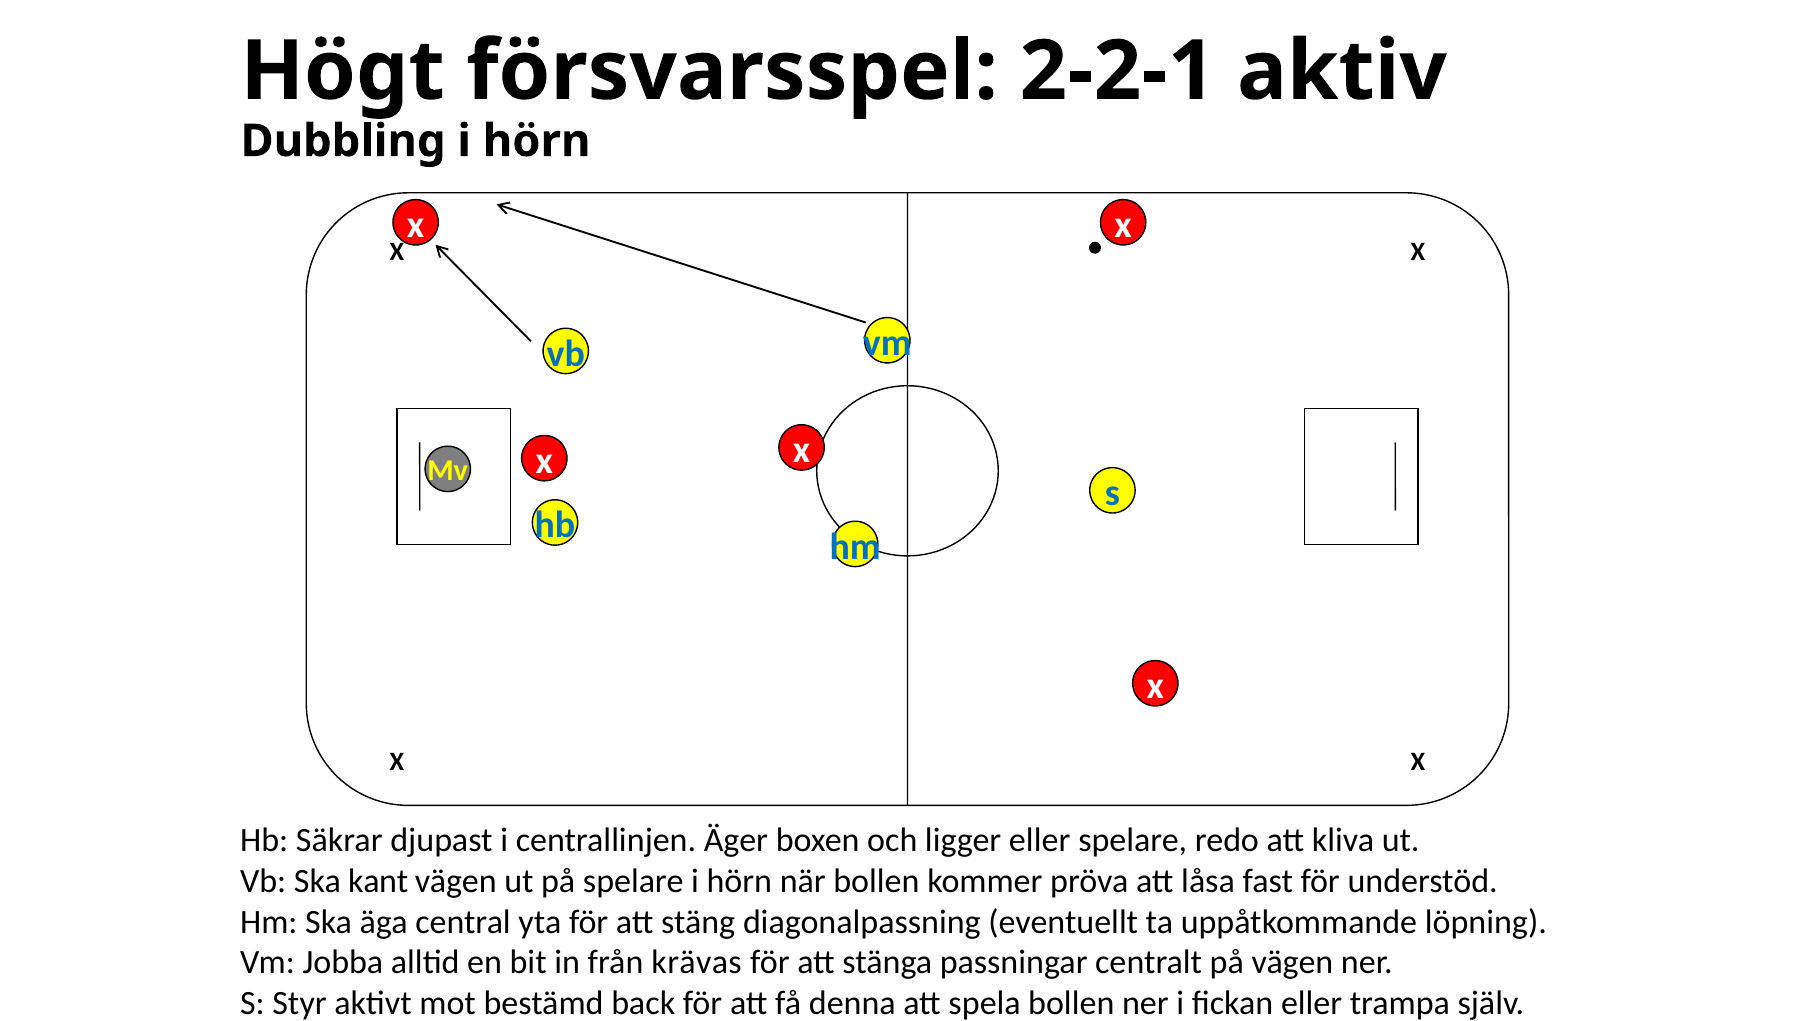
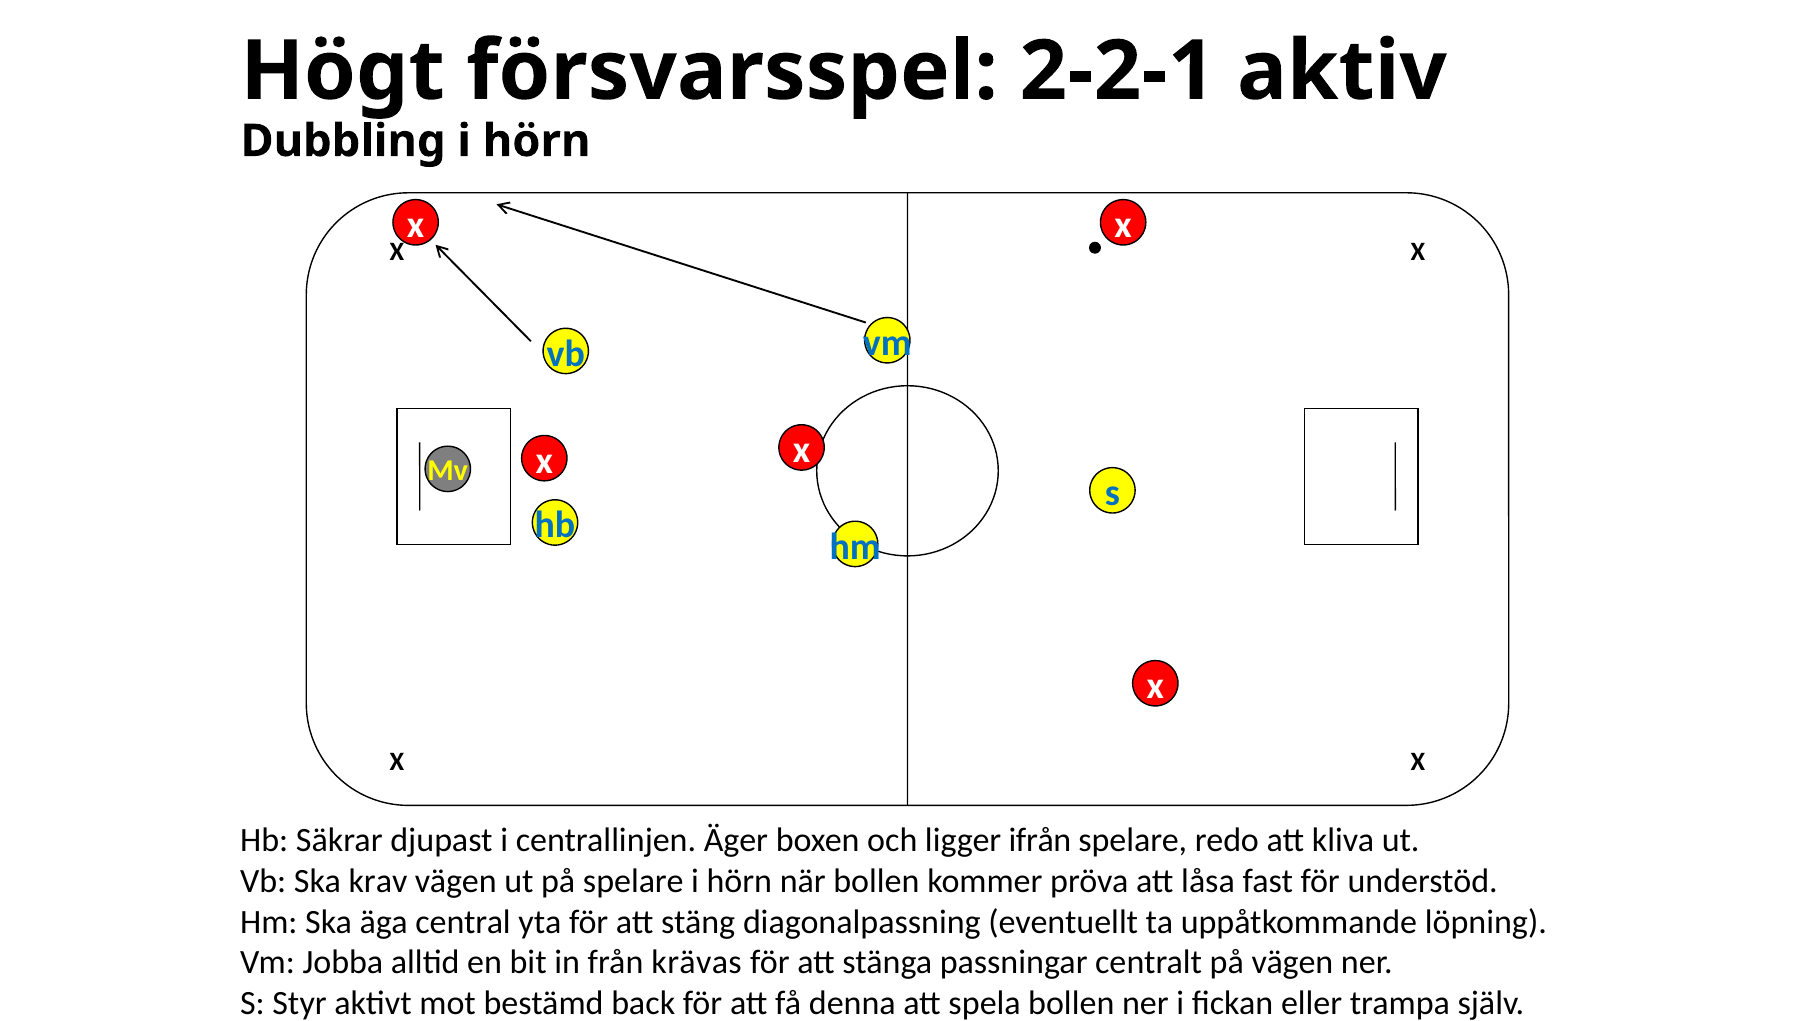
ligger eller: eller -> ifrån
kant: kant -> krav
